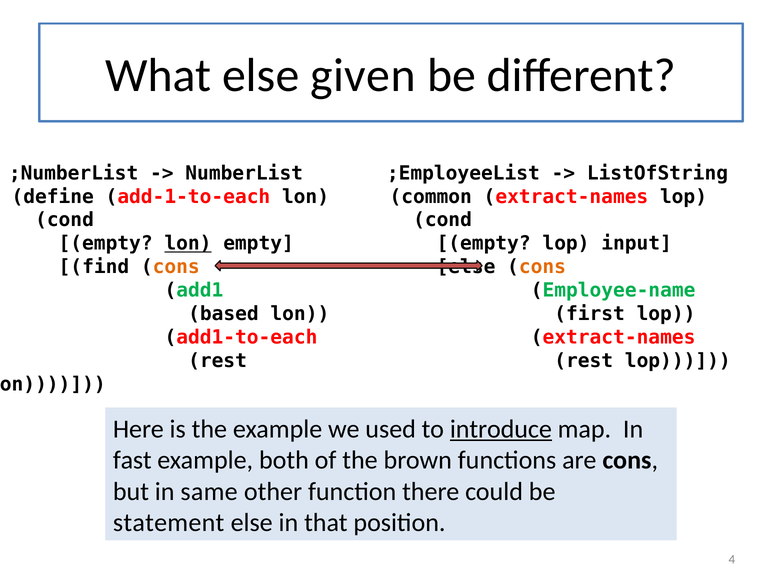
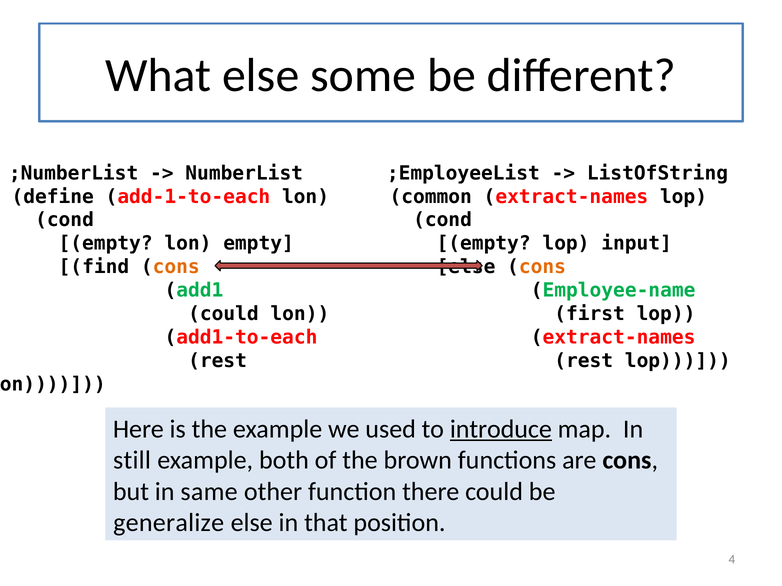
given: given -> some
lon at (188, 244) underline: present -> none
based at (223, 314): based -> could
fast: fast -> still
statement: statement -> generalize
